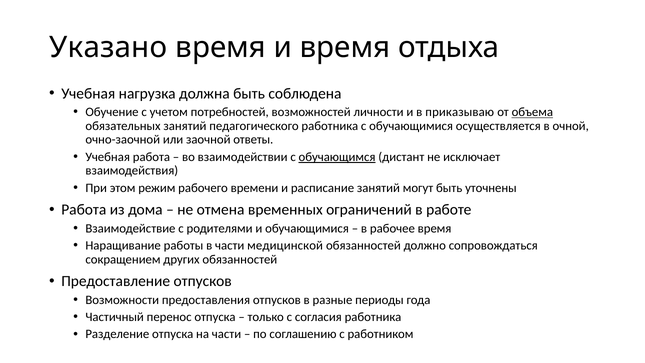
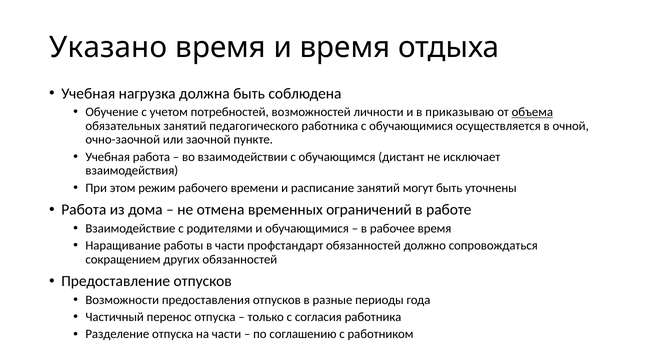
ответы: ответы -> пункте
обучающимся underline: present -> none
медицинской: медицинской -> профстандарт
